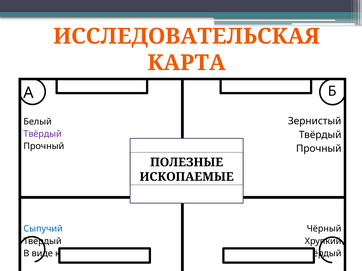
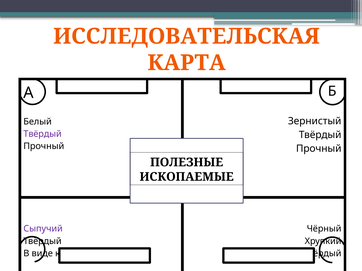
Сыпучий colour: blue -> purple
